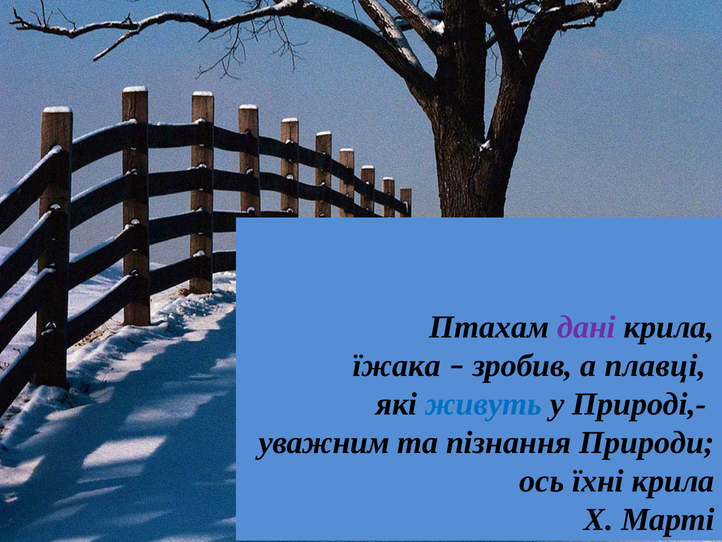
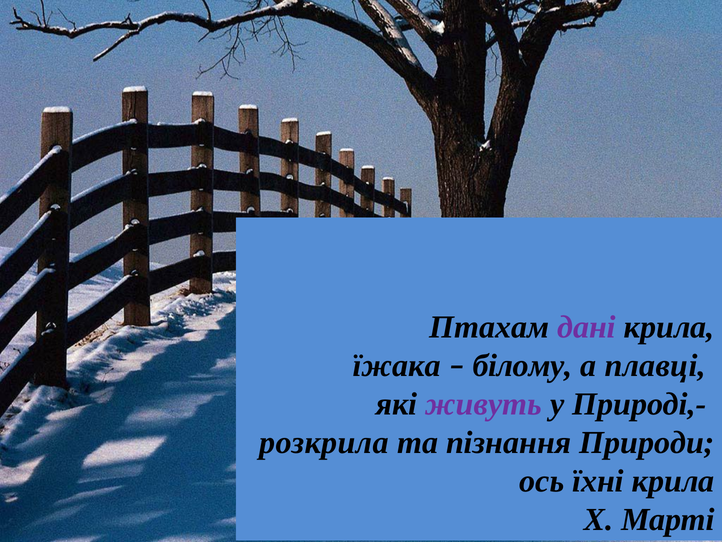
зробив: зробив -> білому
живуть colour: blue -> purple
уважним: уважним -> розкрила
